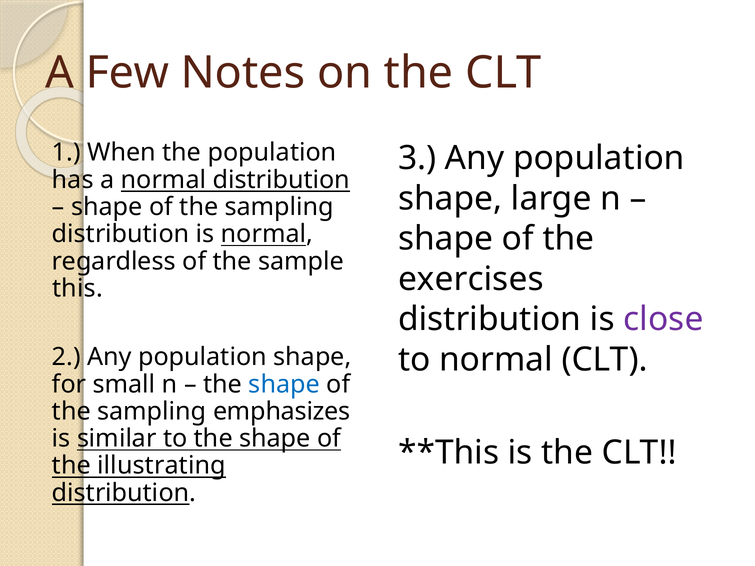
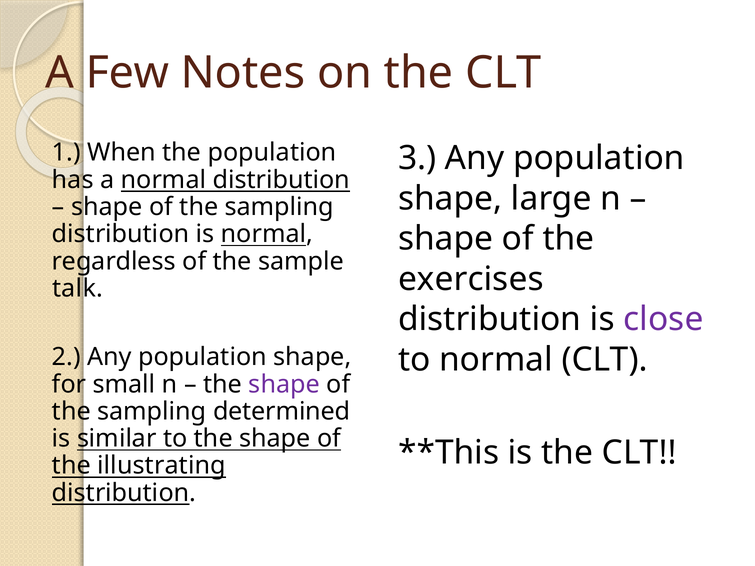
this: this -> talk
shape at (284, 384) colour: blue -> purple
emphasizes: emphasizes -> determined
